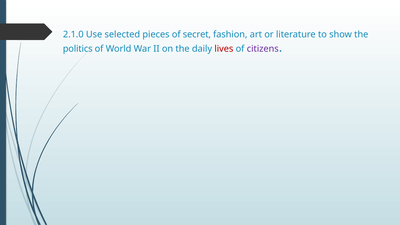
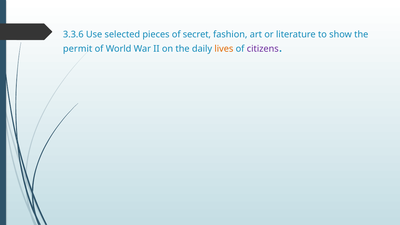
2.1.0: 2.1.0 -> 3.3.6
politics: politics -> permit
lives colour: red -> orange
